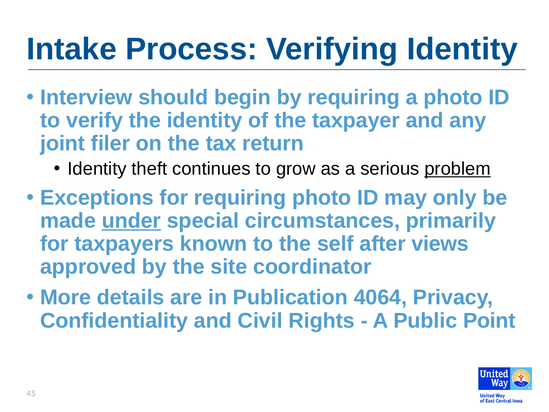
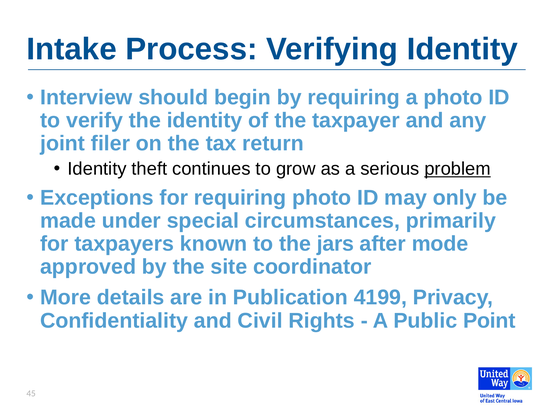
under underline: present -> none
self: self -> jars
views: views -> mode
4064: 4064 -> 4199
